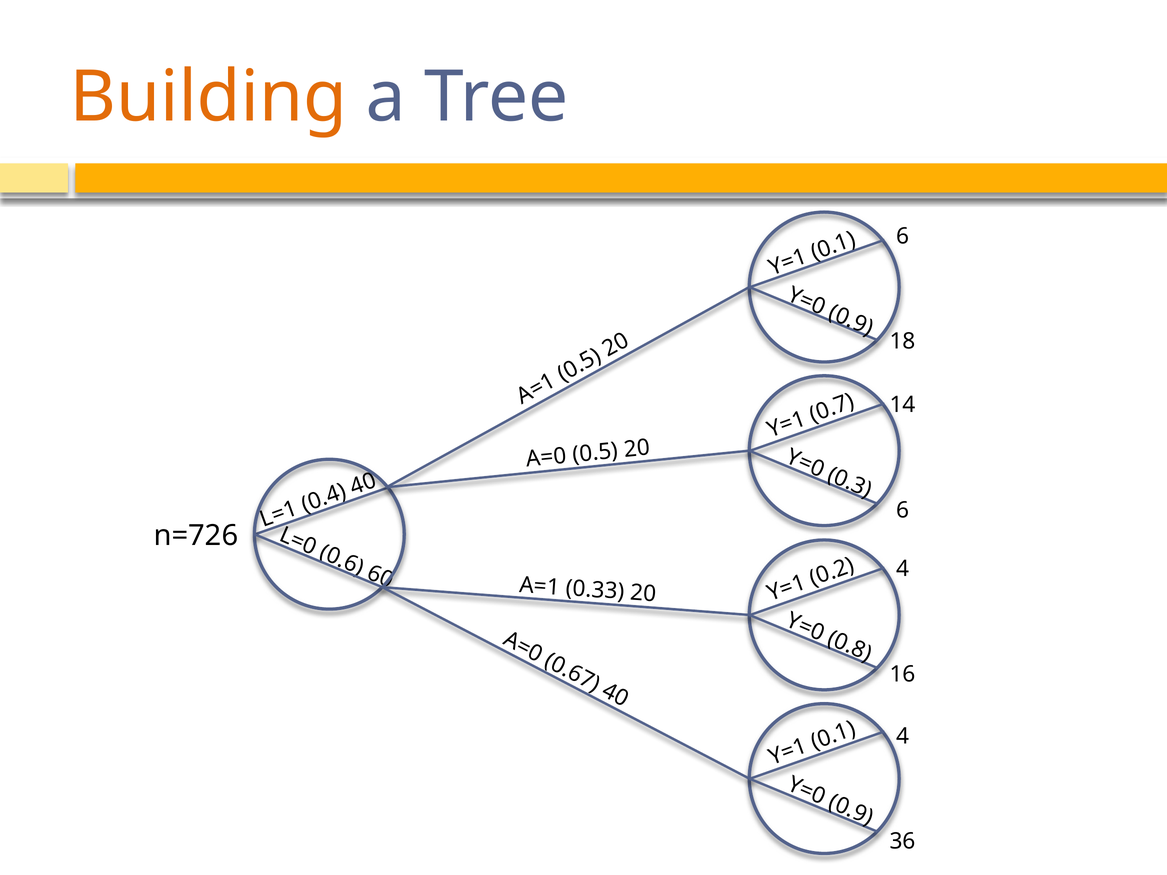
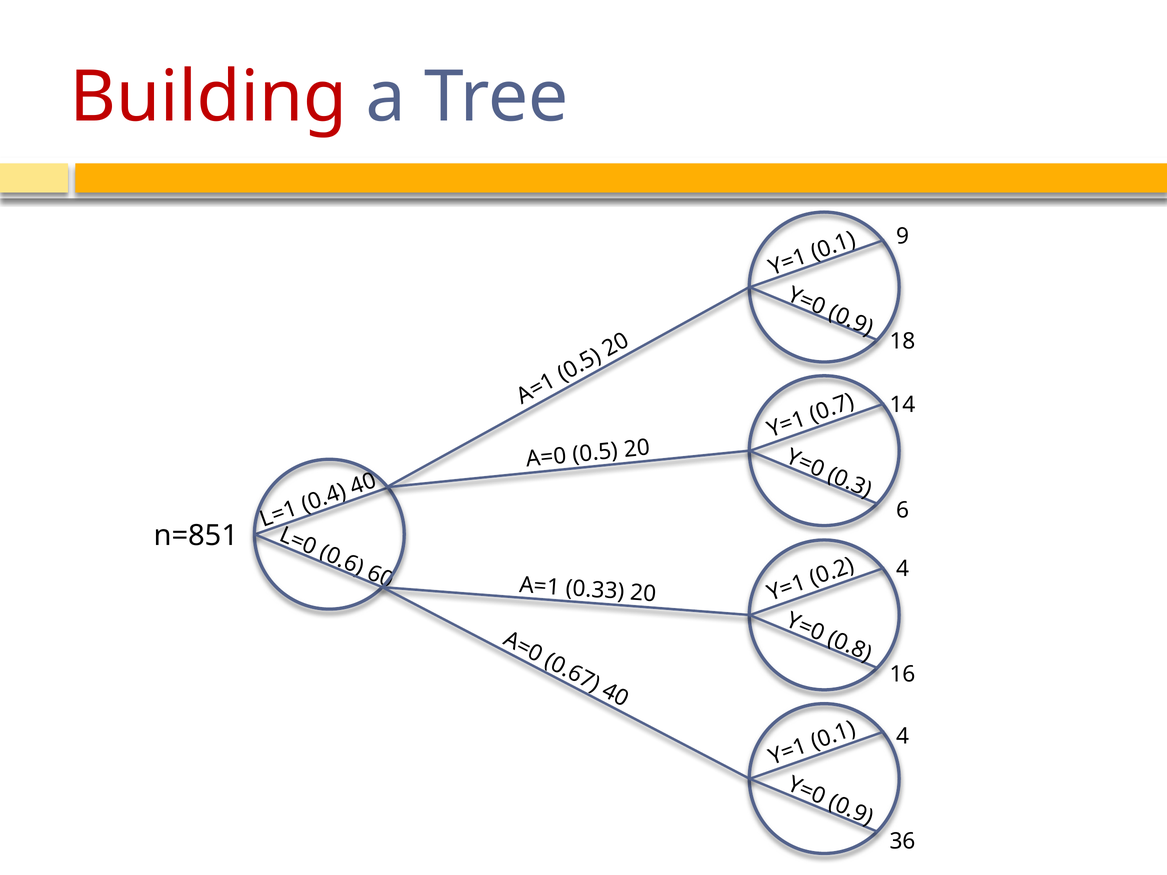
Building colour: orange -> red
6 at (903, 236): 6 -> 9
n=726: n=726 -> n=851
